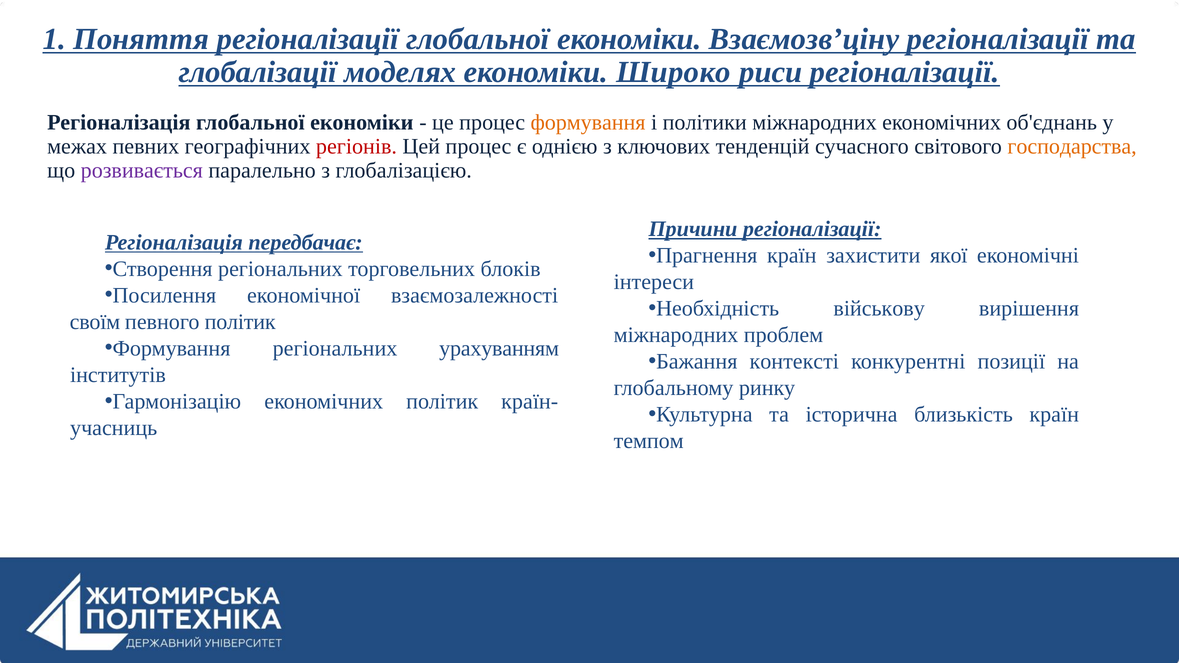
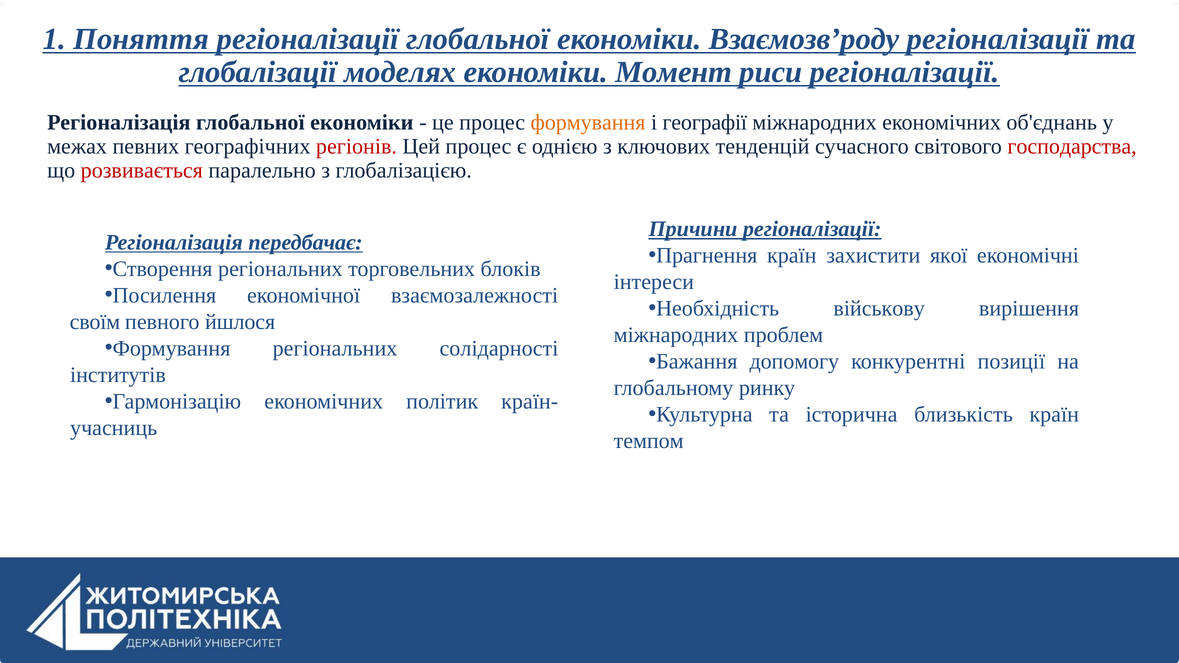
Взаємозв’ціну: Взаємозв’ціну -> Взаємозв’роду
Широко: Широко -> Момент
політики: політики -> географії
господарства colour: orange -> red
розвивається colour: purple -> red
певного політик: політик -> йшлося
урахуванням: урахуванням -> солідарності
контексті: контексті -> допомогу
